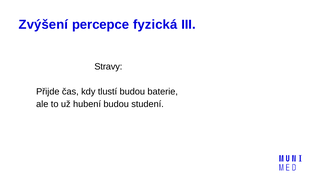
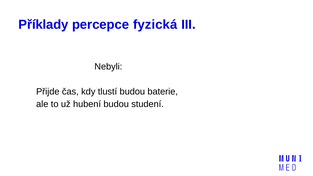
Zvýšení: Zvýšení -> Příklady
Stravy: Stravy -> Nebyli
